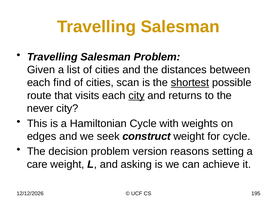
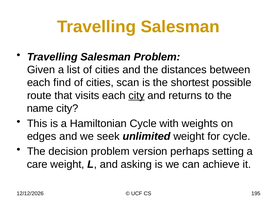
shortest underline: present -> none
never: never -> name
construct: construct -> unlimited
reasons: reasons -> perhaps
